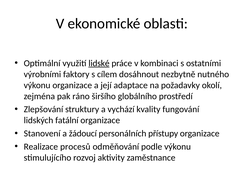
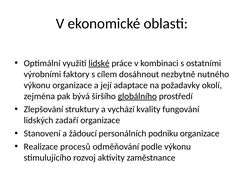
ráno: ráno -> bývá
globálního underline: none -> present
fatální: fatální -> zadaří
přístupy: přístupy -> podniku
